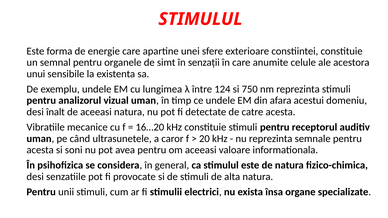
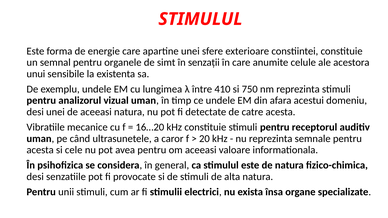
124: 124 -> 410
desi înalt: înalt -> unei
soni: soni -> cele
